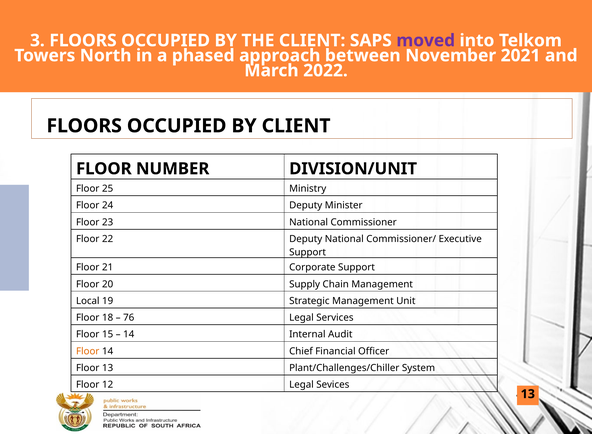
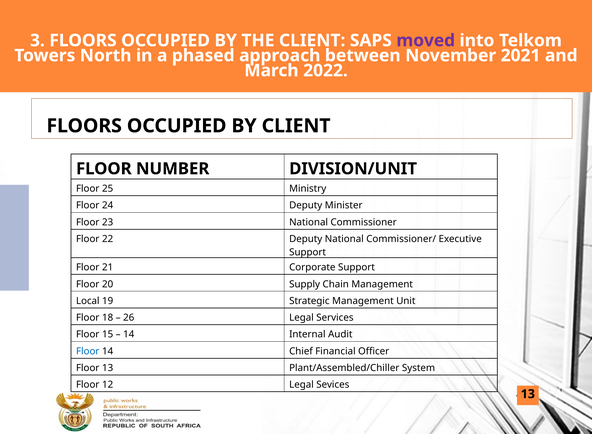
76: 76 -> 26
Floor at (88, 351) colour: orange -> blue
Plant/Challenges/Chiller: Plant/Challenges/Chiller -> Plant/Assembled/Chiller
